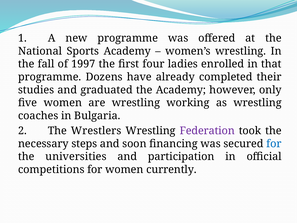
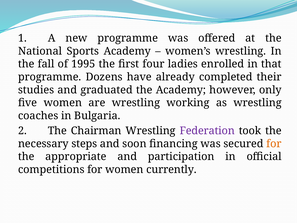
1997: 1997 -> 1995
Wrestlers: Wrestlers -> Chairman
for at (274, 144) colour: blue -> orange
universities: universities -> appropriate
